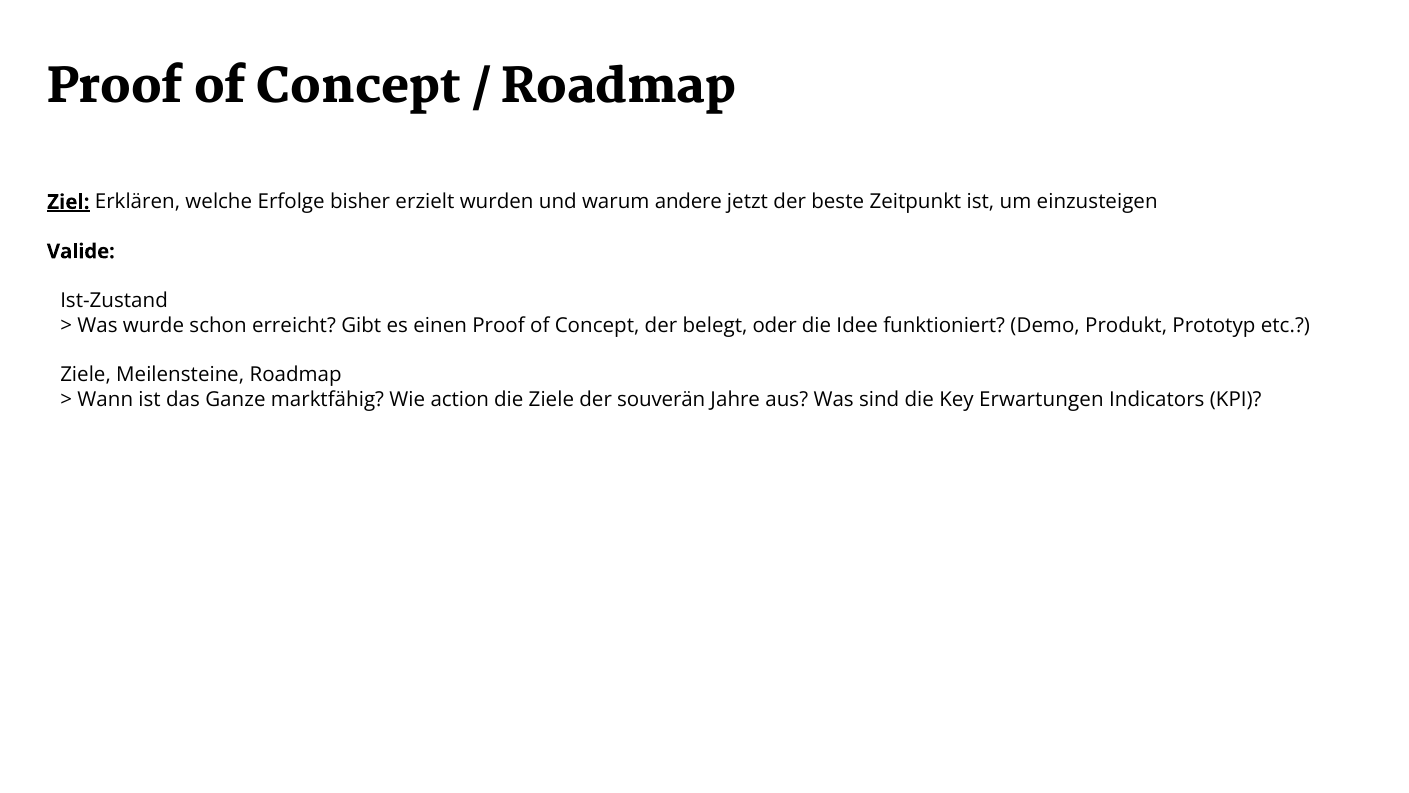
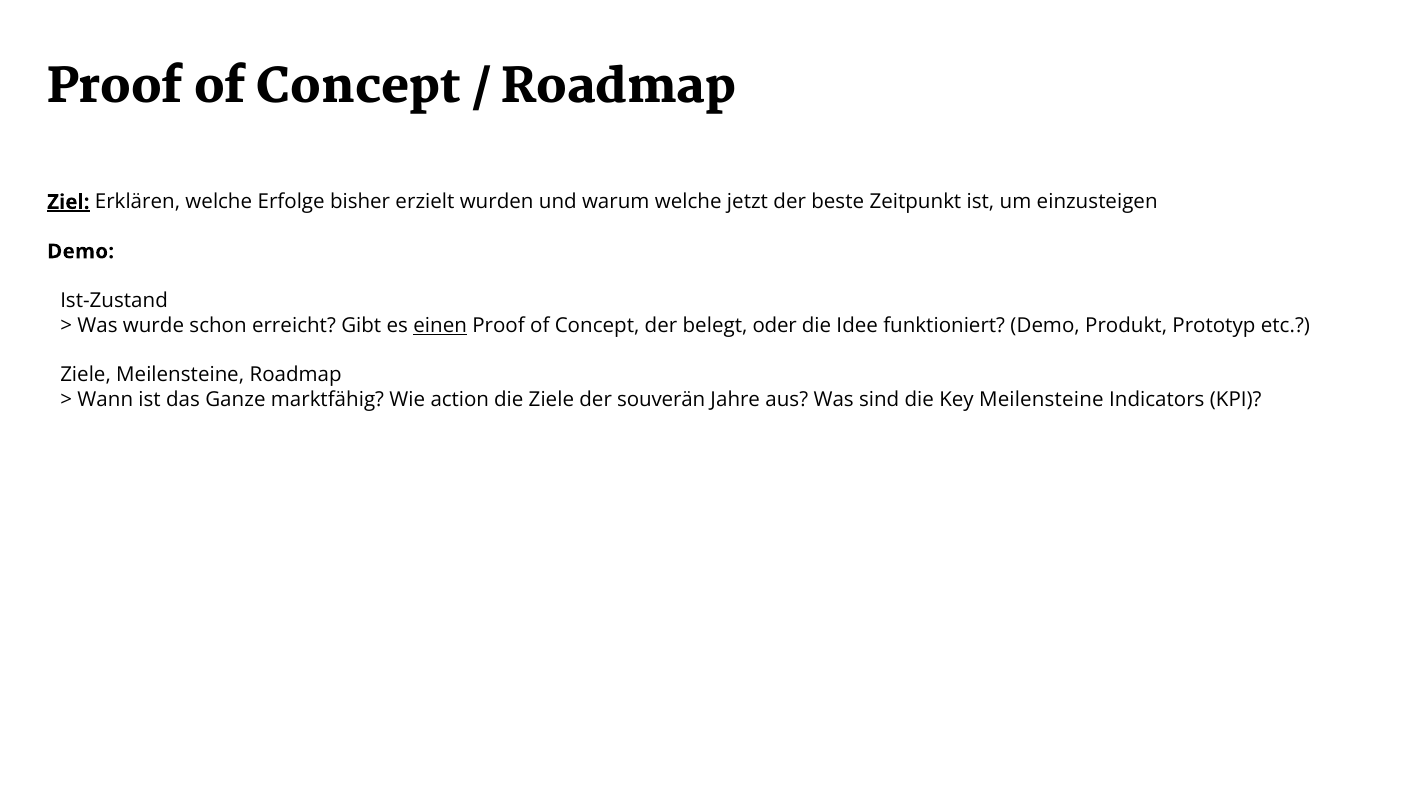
warum andere: andere -> welche
Valide at (81, 251): Valide -> Demo
einen underline: none -> present
Key Erwartungen: Erwartungen -> Meilensteine
